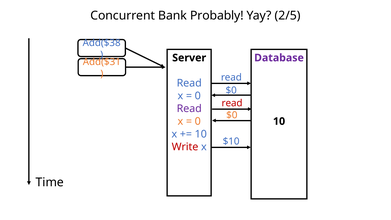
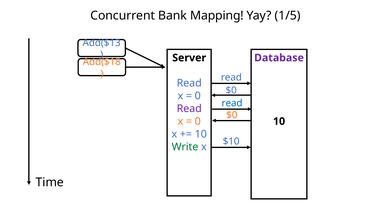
Probably: Probably -> Mapping
2/5: 2/5 -> 1/5
Add($38: Add($38 -> Add($13
Add($31: Add($31 -> Add($18
read at (232, 103) colour: red -> blue
Write colour: red -> green
